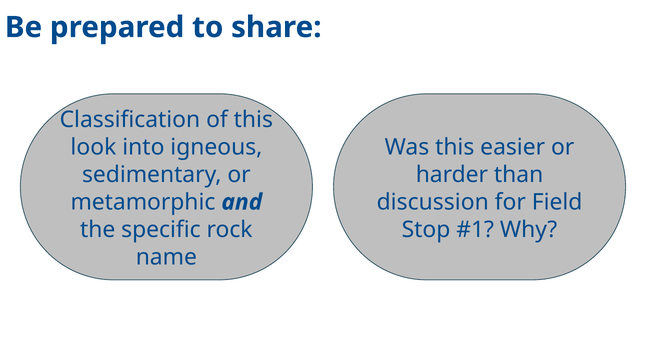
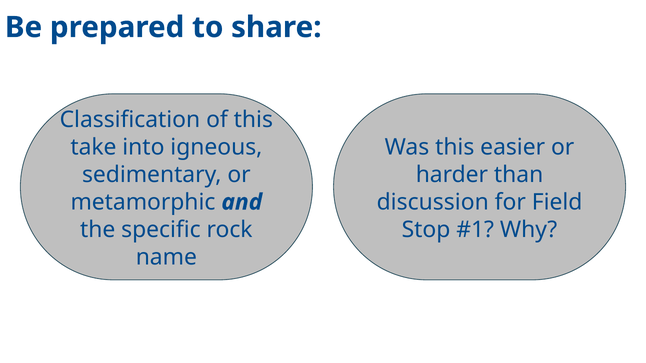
look: look -> take
